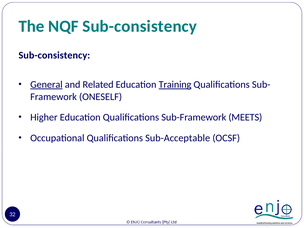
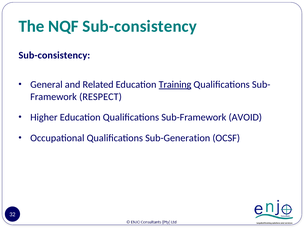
General underline: present -> none
ONESELF: ONESELF -> RESPECT
MEETS: MEETS -> AVOID
Sub-Acceptable: Sub-Acceptable -> Sub-Generation
